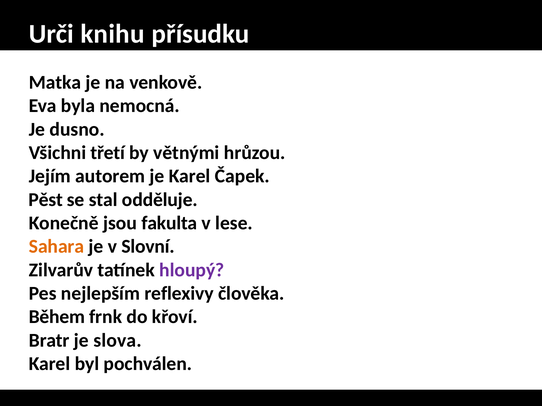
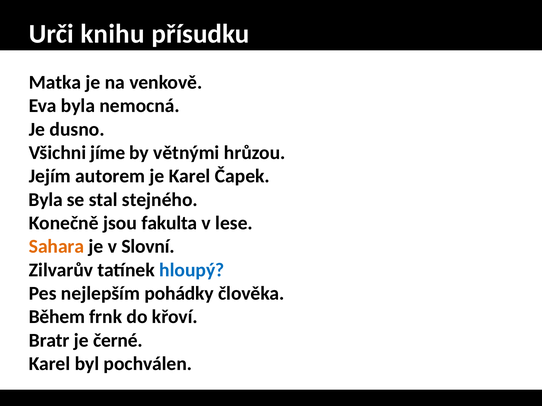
třetí: třetí -> jíme
Pěst at (46, 200): Pěst -> Byla
odděluje: odděluje -> stejného
hloupý colour: purple -> blue
reflexivy: reflexivy -> pohádky
slova: slova -> černé
